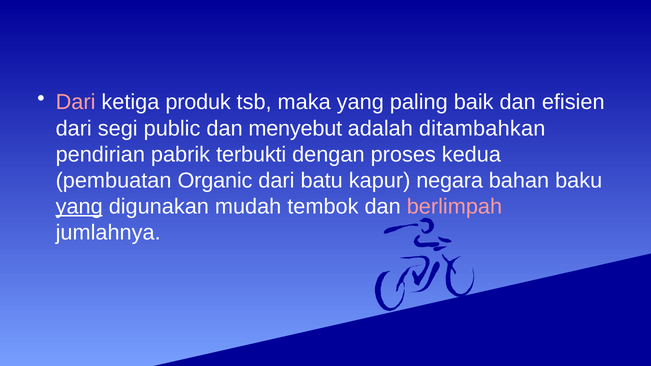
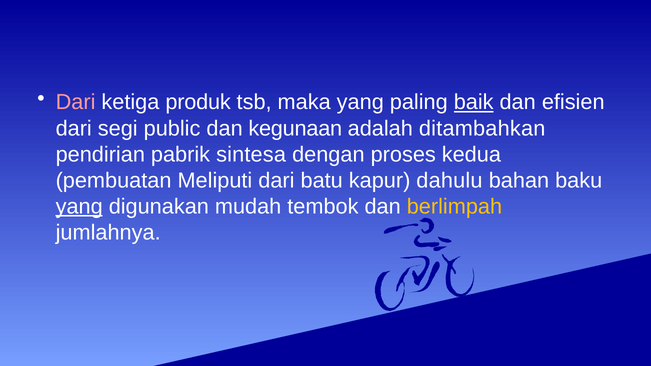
baik underline: none -> present
menyebut: menyebut -> kegunaan
terbukti: terbukti -> sintesa
Organic: Organic -> Meliputi
negara: negara -> dahulu
berlimpah colour: pink -> yellow
